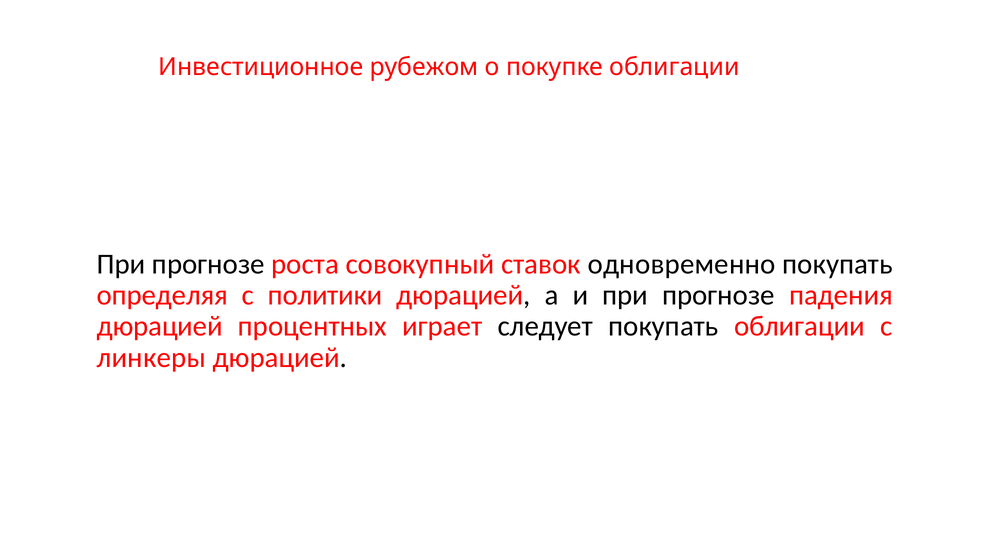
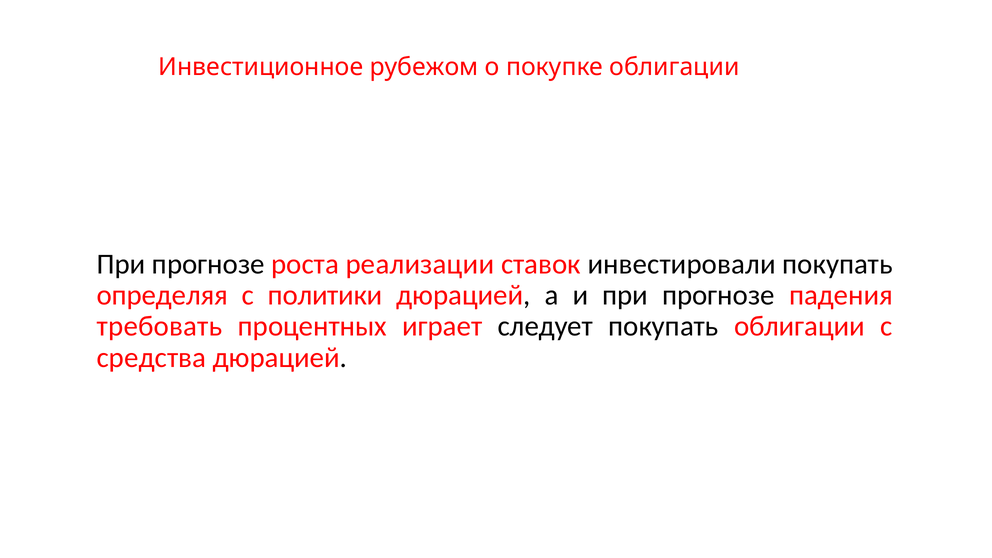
совокупный: совокупный -> реализации
одновременно: одновременно -> инвестировали
дюрацией at (160, 326): дюрацией -> требовать
линкеры: линкеры -> средства
